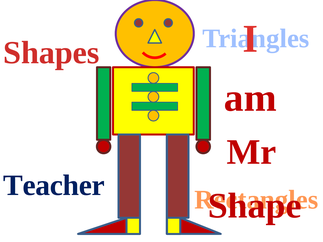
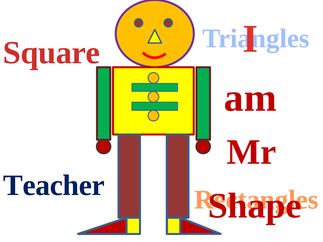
Shapes: Shapes -> Square
